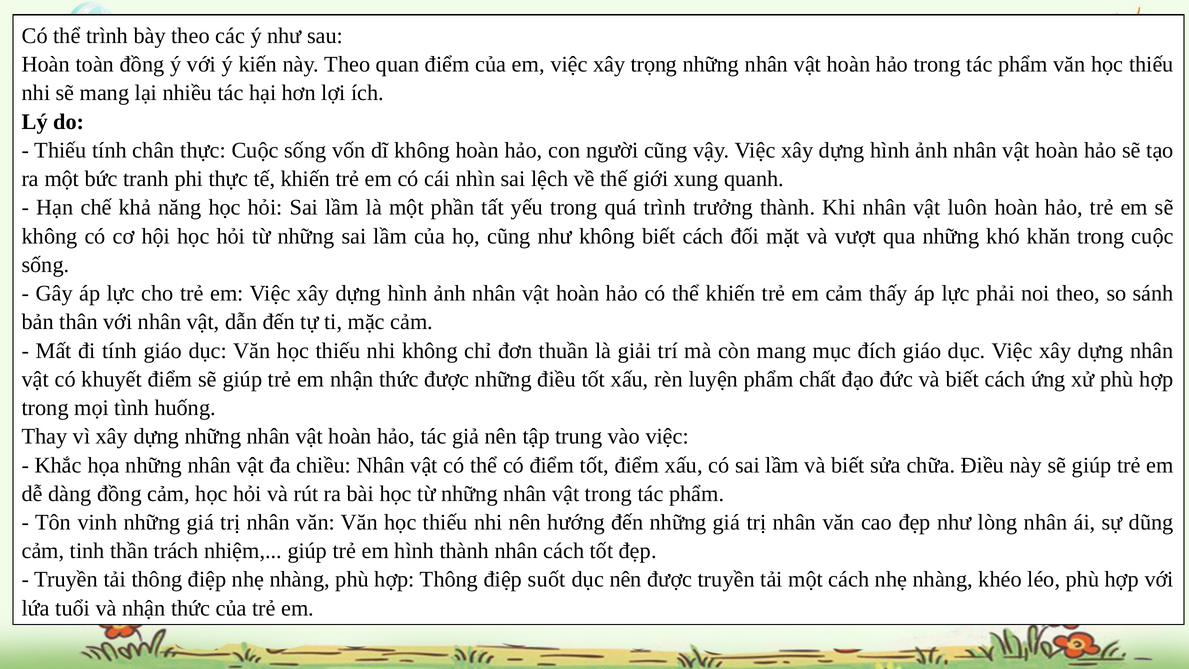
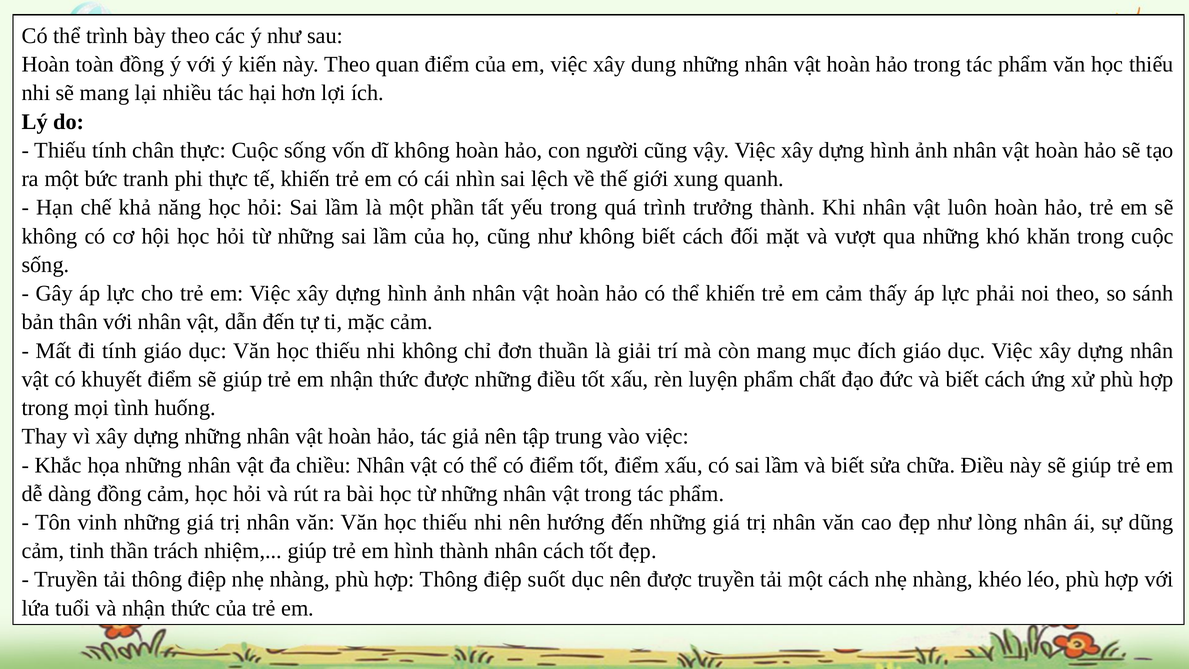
trọng: trọng -> dung
